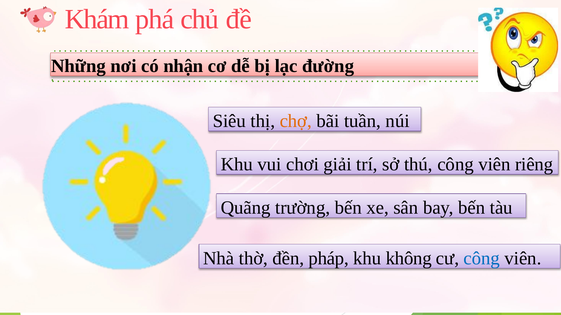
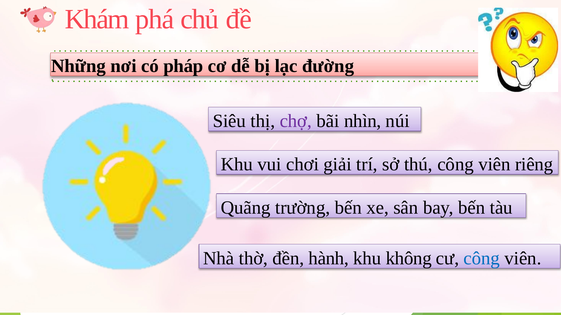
nhận: nhận -> pháp
chợ colour: orange -> purple
tuần: tuần -> nhìn
pháp: pháp -> hành
